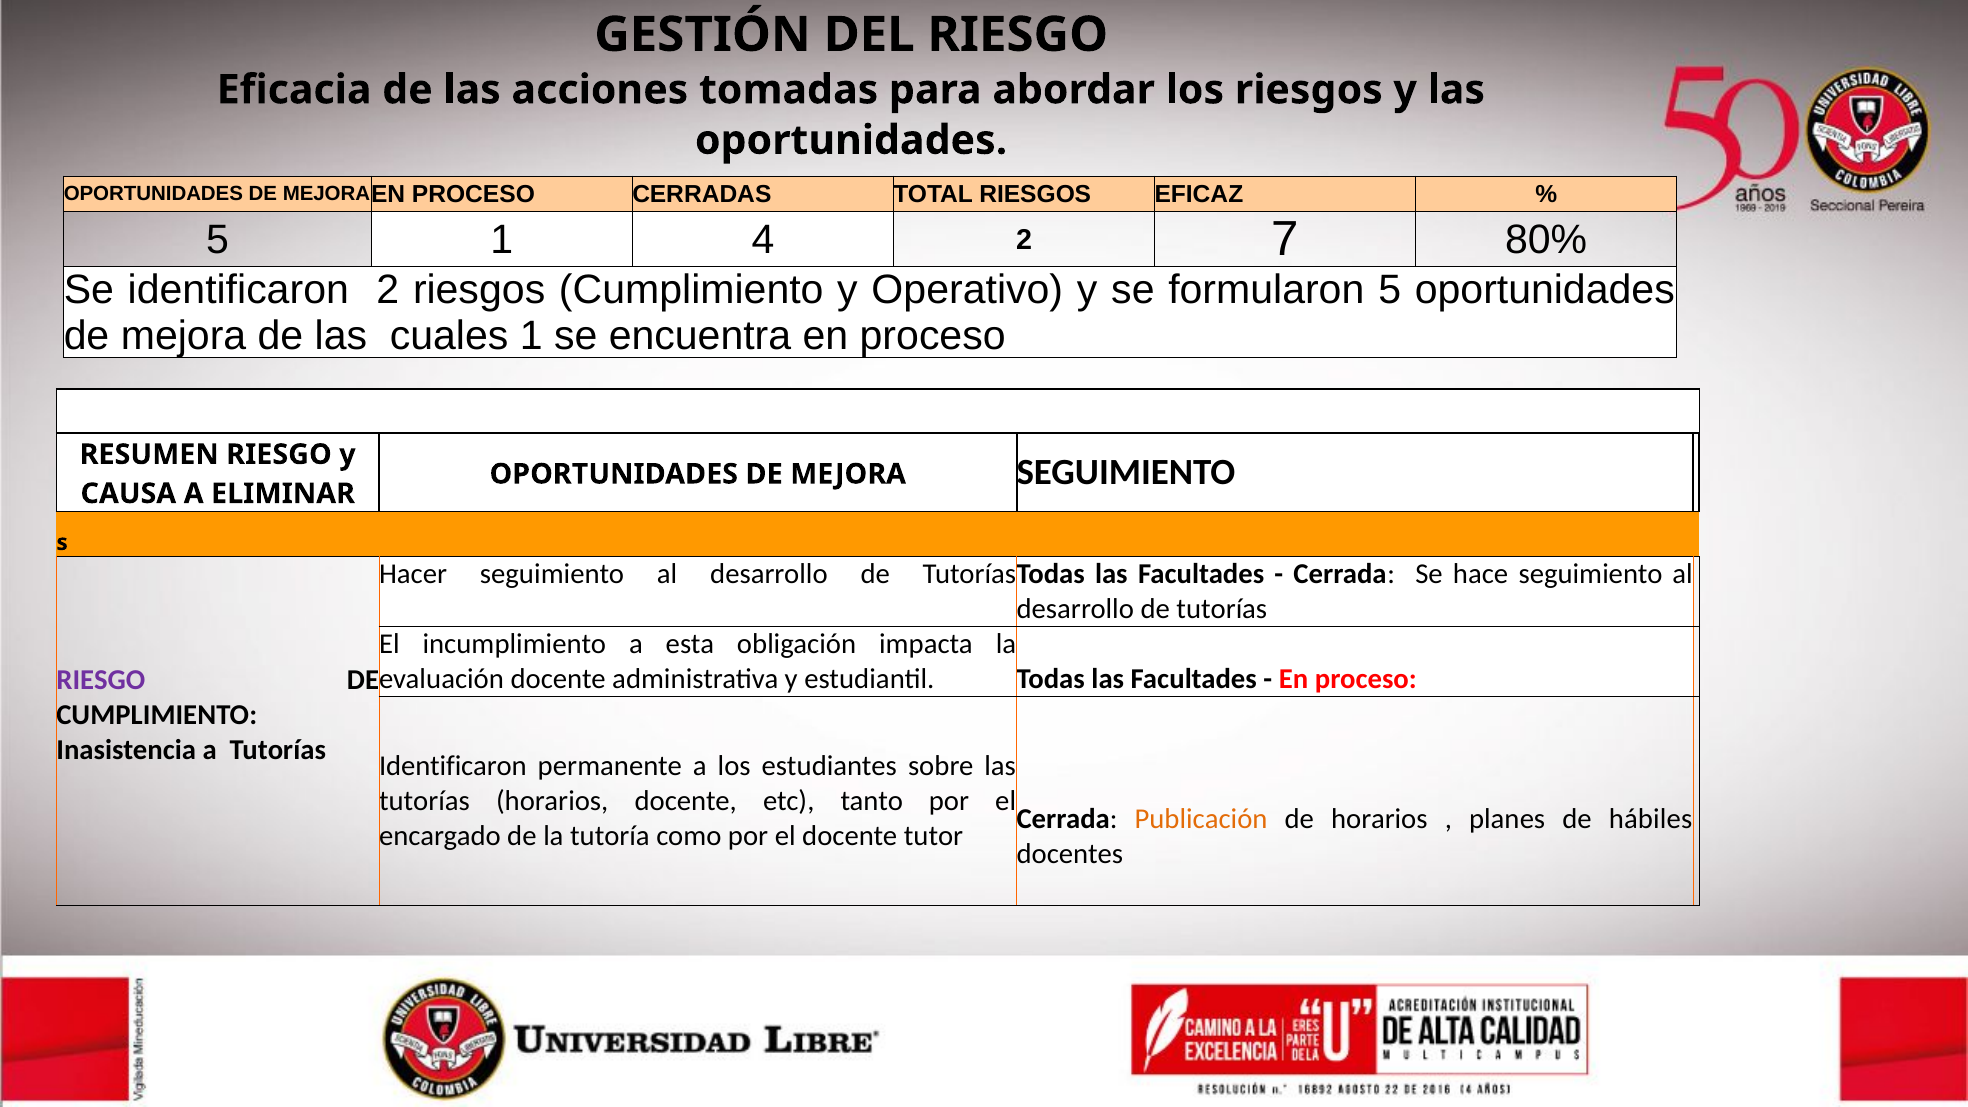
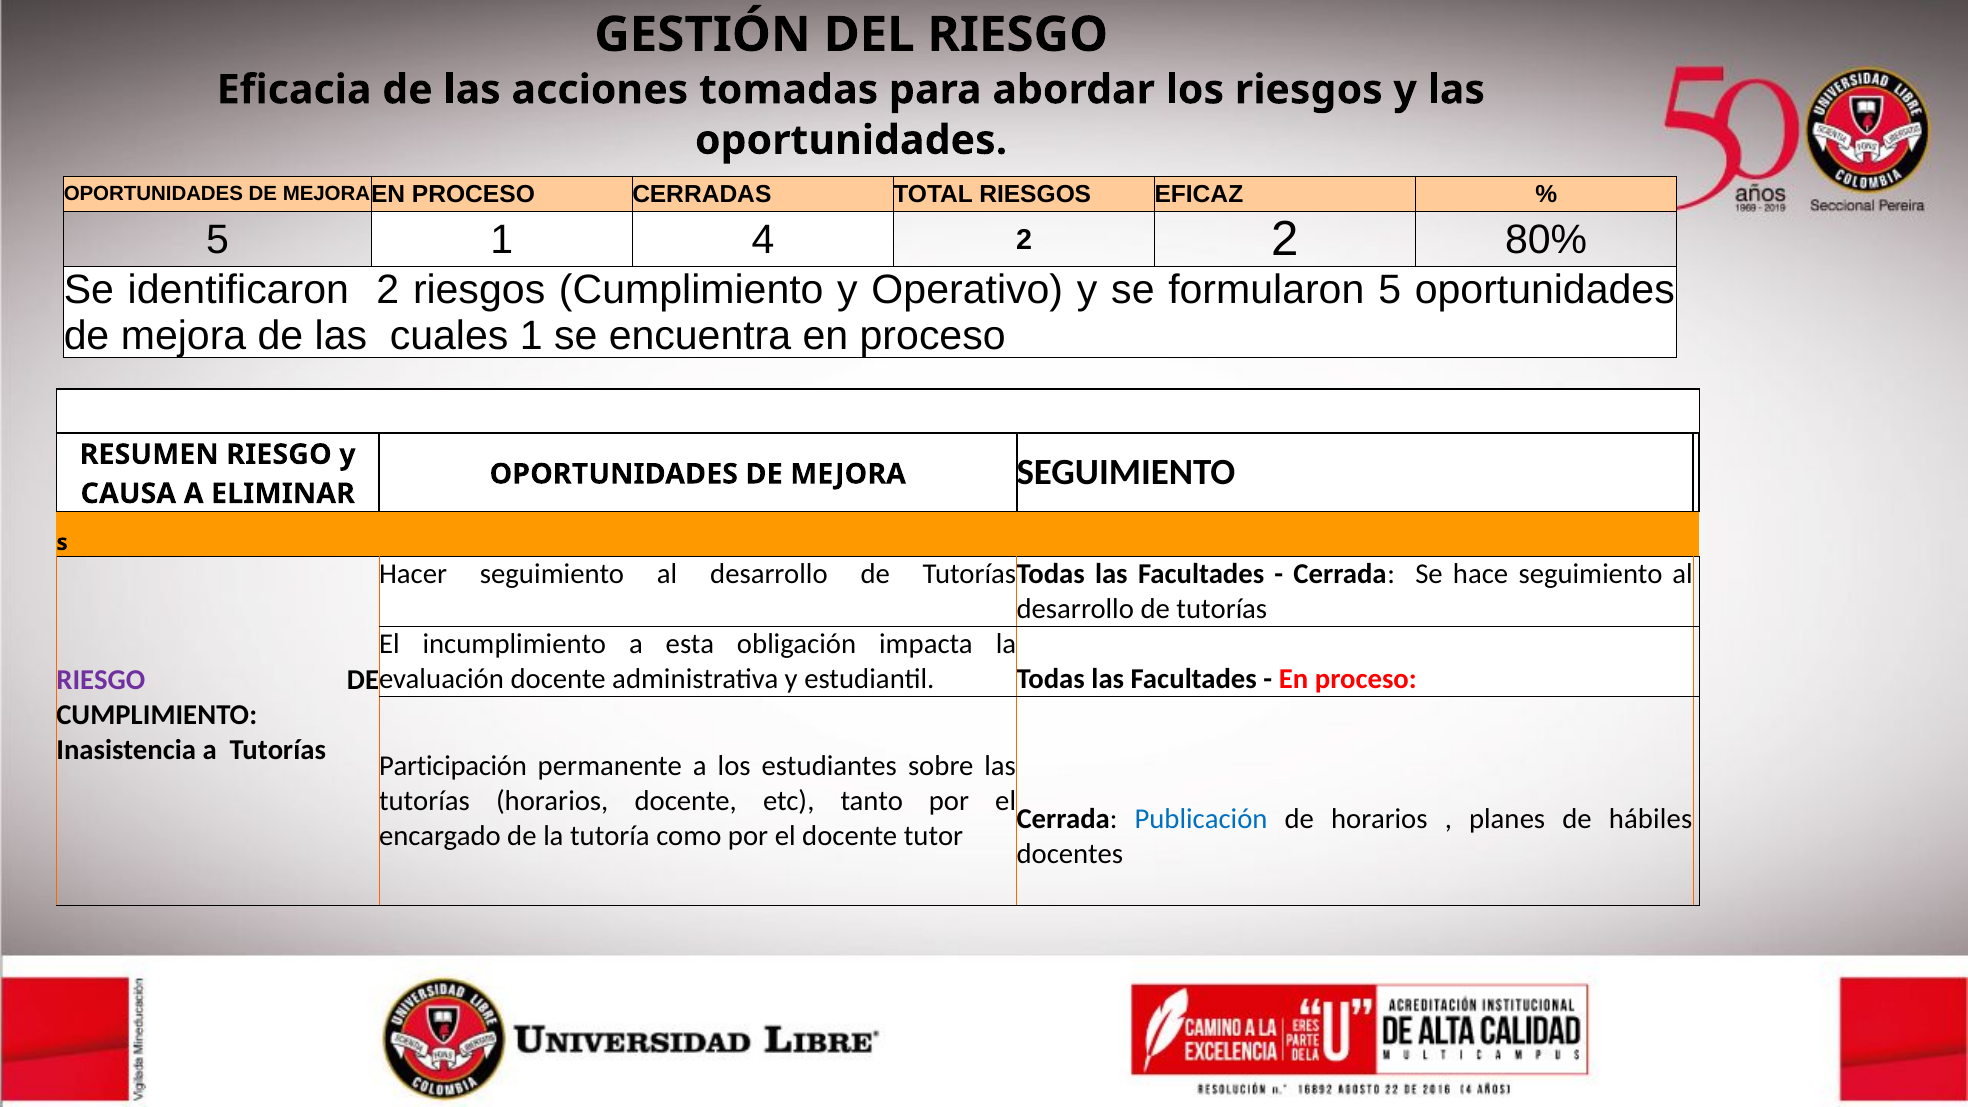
2 7: 7 -> 2
Identificaron at (453, 766): Identificaron -> Participación
Publicación colour: orange -> blue
